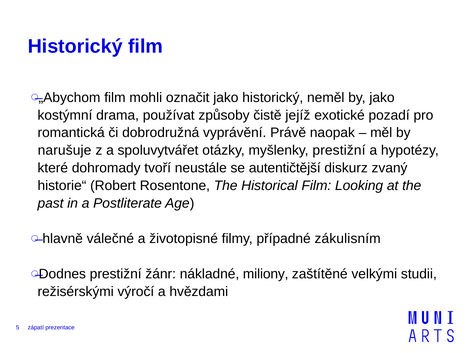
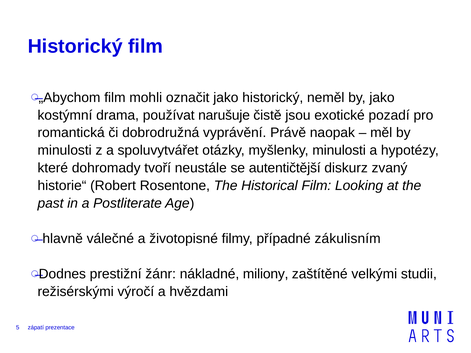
způsoby: způsoby -> narušuje
jejíž: jejíž -> jsou
narušuje at (65, 151): narušuje -> minulosti
myšlenky prestižní: prestižní -> minulosti
